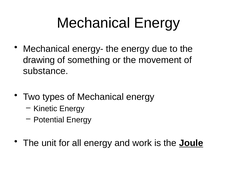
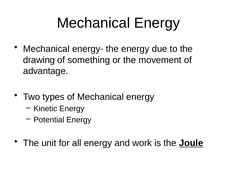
substance: substance -> advantage
